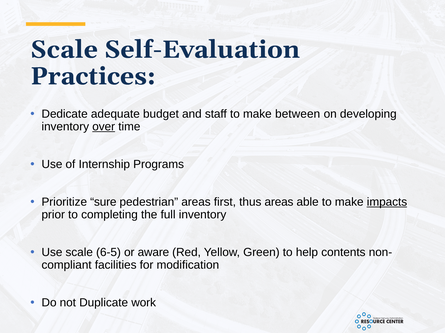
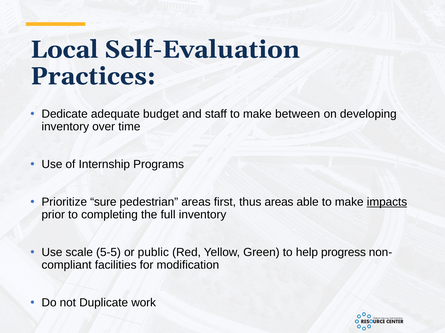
Scale at (64, 50): Scale -> Local
over underline: present -> none
6-5: 6-5 -> 5-5
aware: aware -> public
contents: contents -> progress
